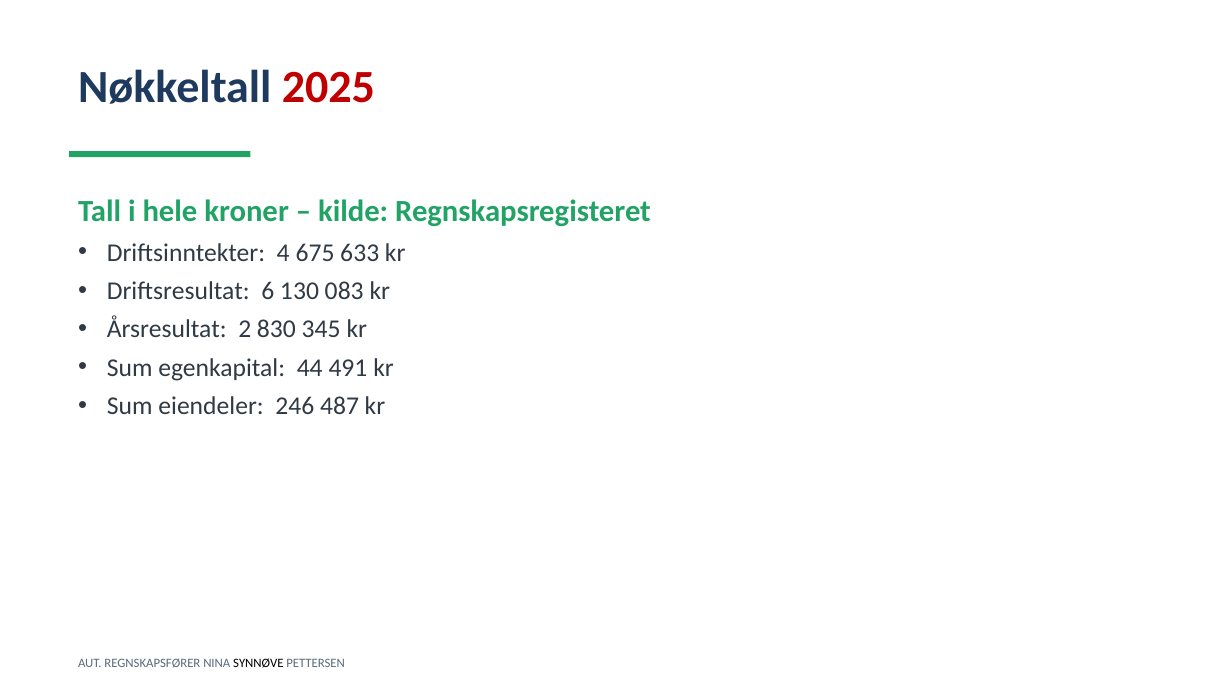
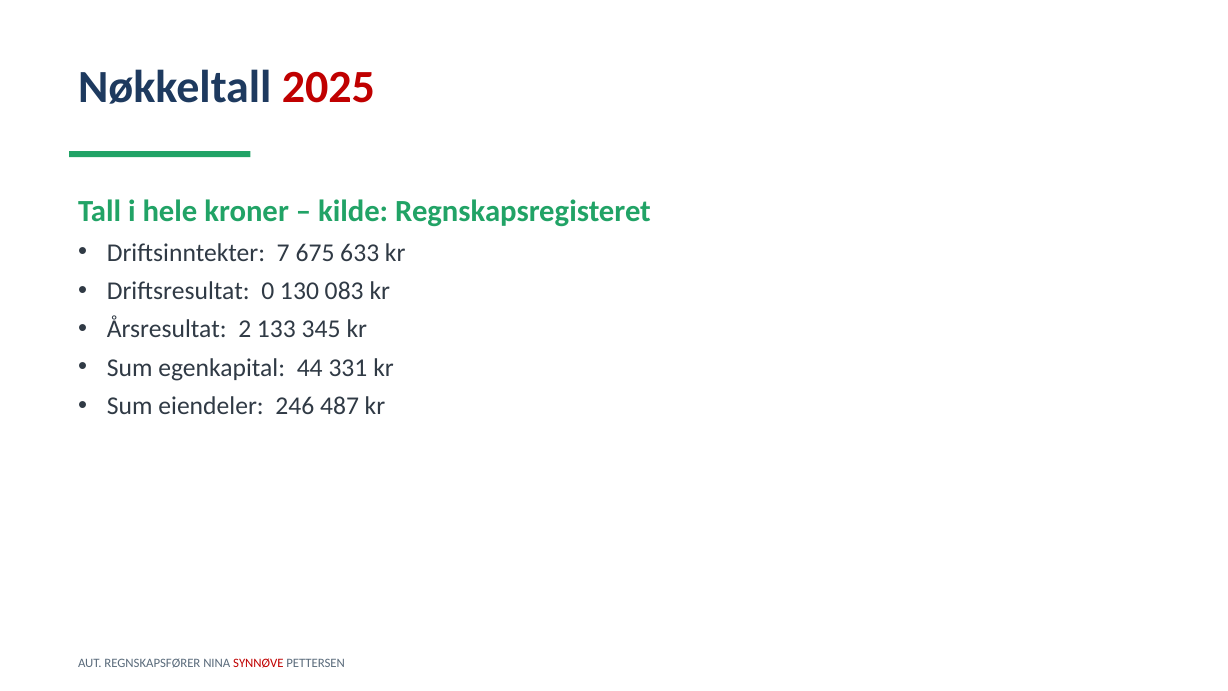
4: 4 -> 7
6: 6 -> 0
830: 830 -> 133
491: 491 -> 331
SYNNØVE colour: black -> red
